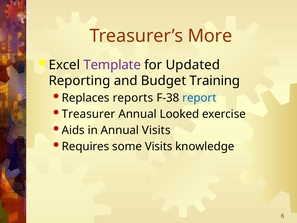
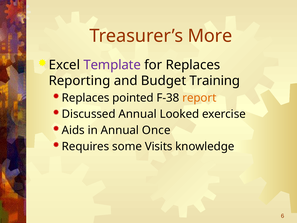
for Updated: Updated -> Replaces
reports: reports -> pointed
report colour: blue -> orange
Treasurer: Treasurer -> Discussed
Annual Visits: Visits -> Once
